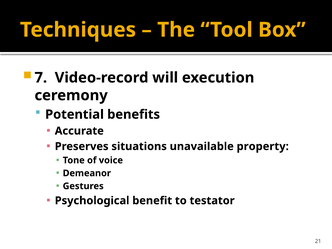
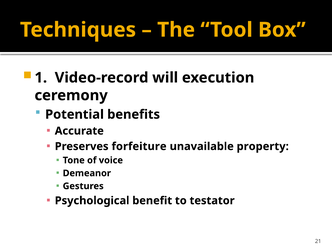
7: 7 -> 1
situations: situations -> forfeiture
